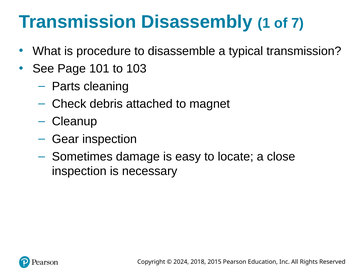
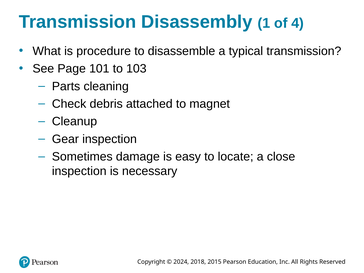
7: 7 -> 4
